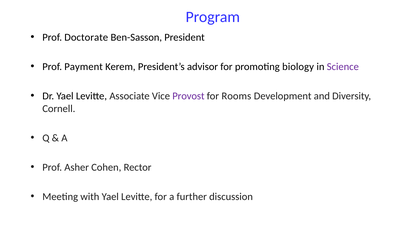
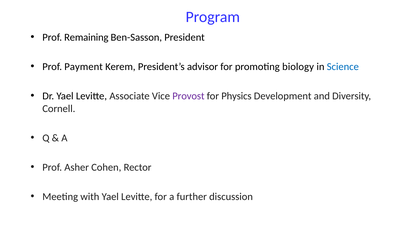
Doctorate: Doctorate -> Remaining
Science colour: purple -> blue
Rooms: Rooms -> Physics
